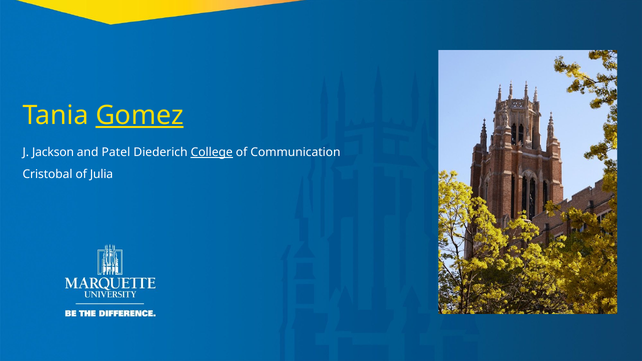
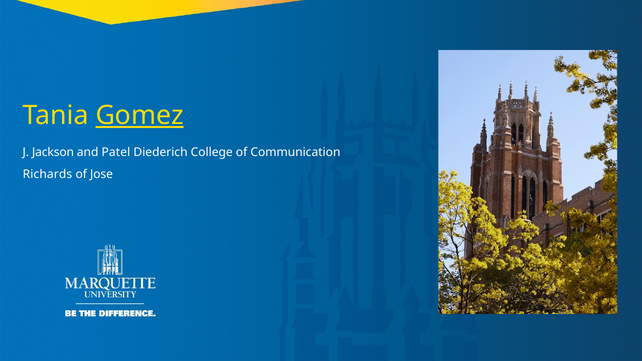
College underline: present -> none
Cristobal: Cristobal -> Richards
Julia: Julia -> Jose
